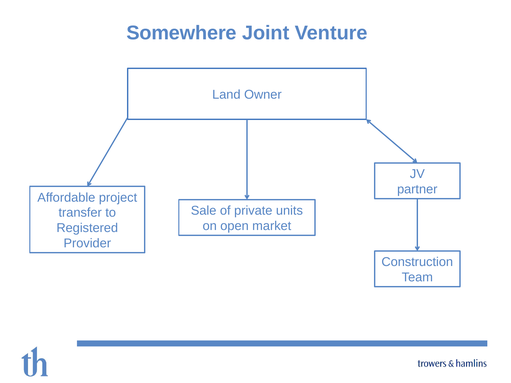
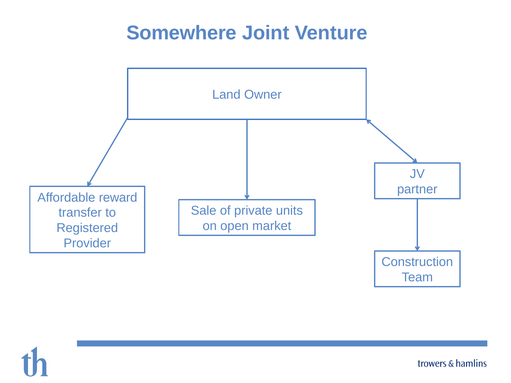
project: project -> reward
